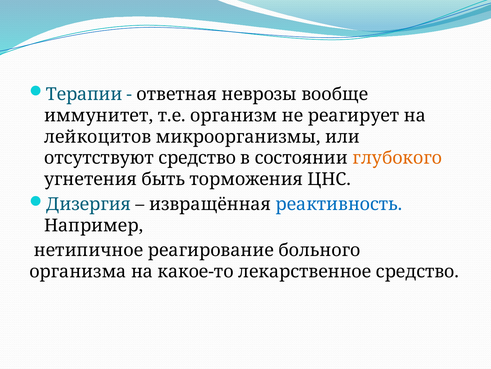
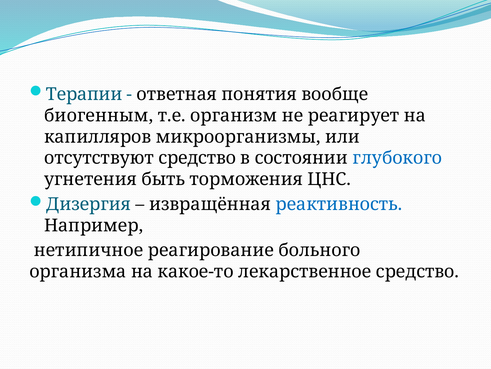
неврозы: неврозы -> понятия
иммунитет: иммунитет -> биогенным
лейкоцитов: лейкоцитов -> капилляров
глубокого colour: orange -> blue
